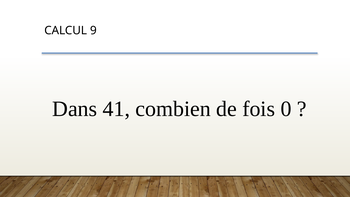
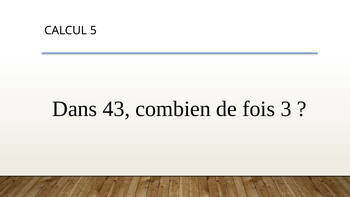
9: 9 -> 5
41: 41 -> 43
0: 0 -> 3
